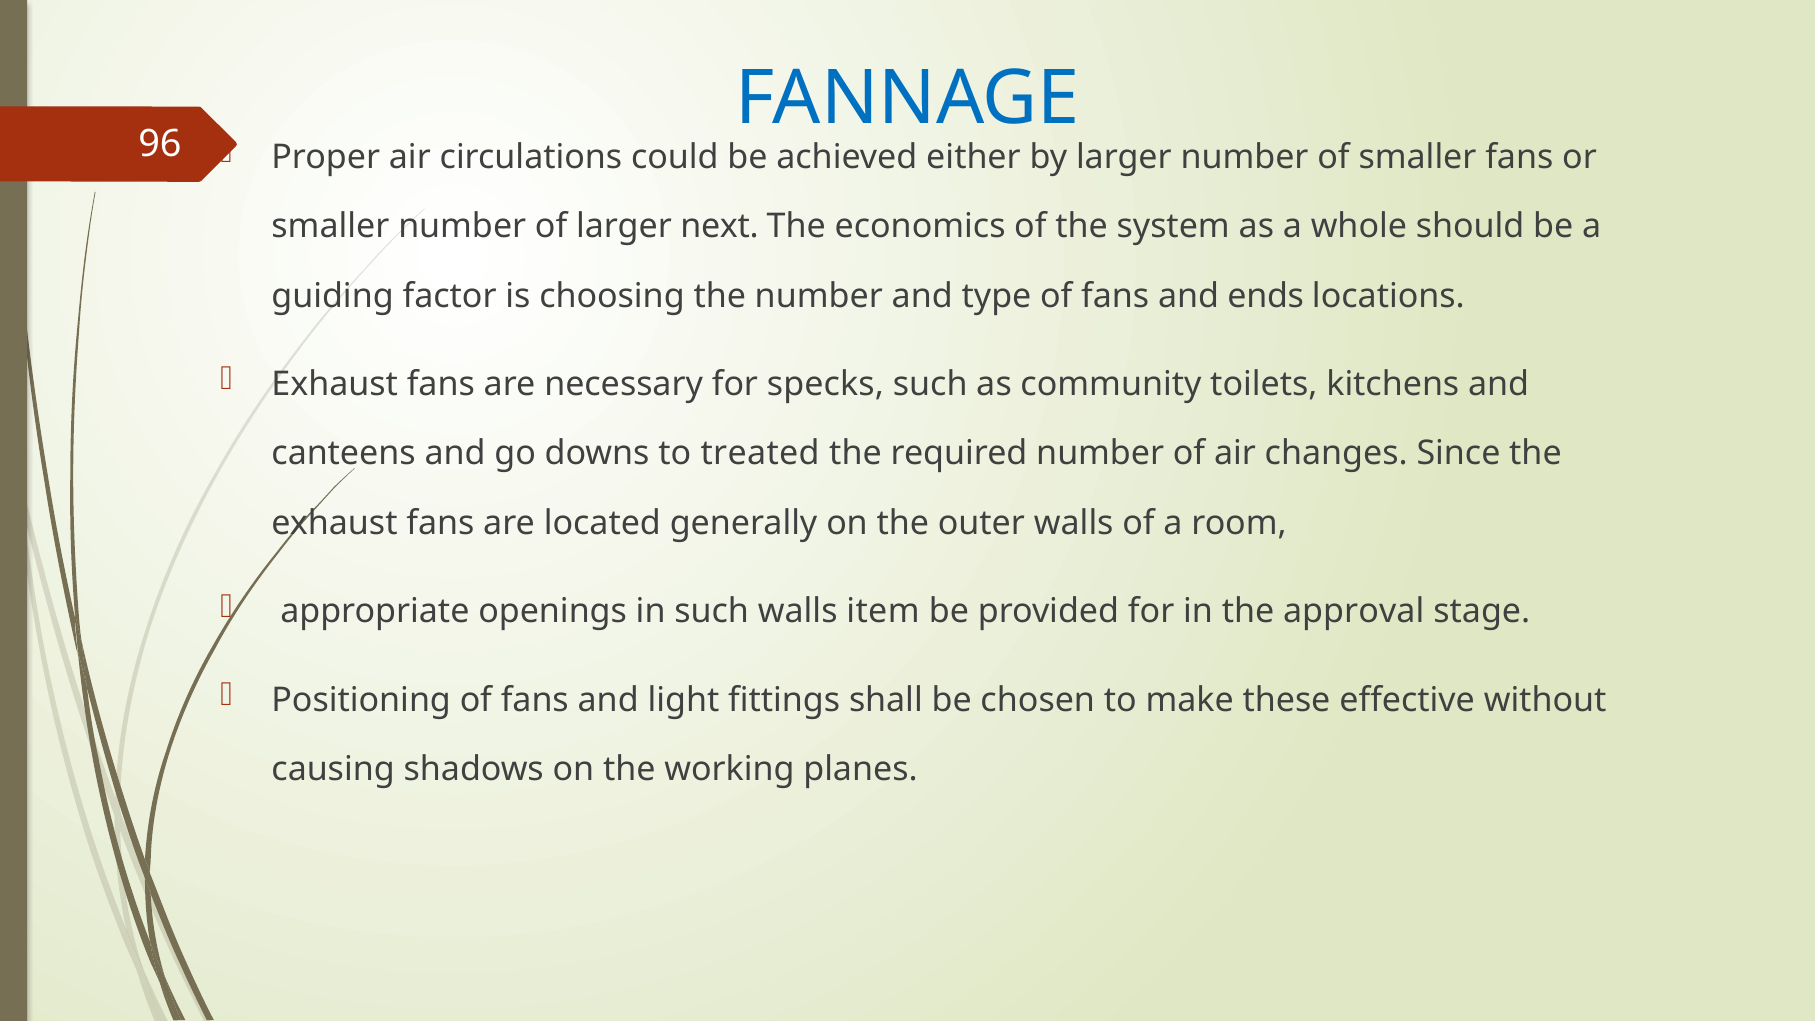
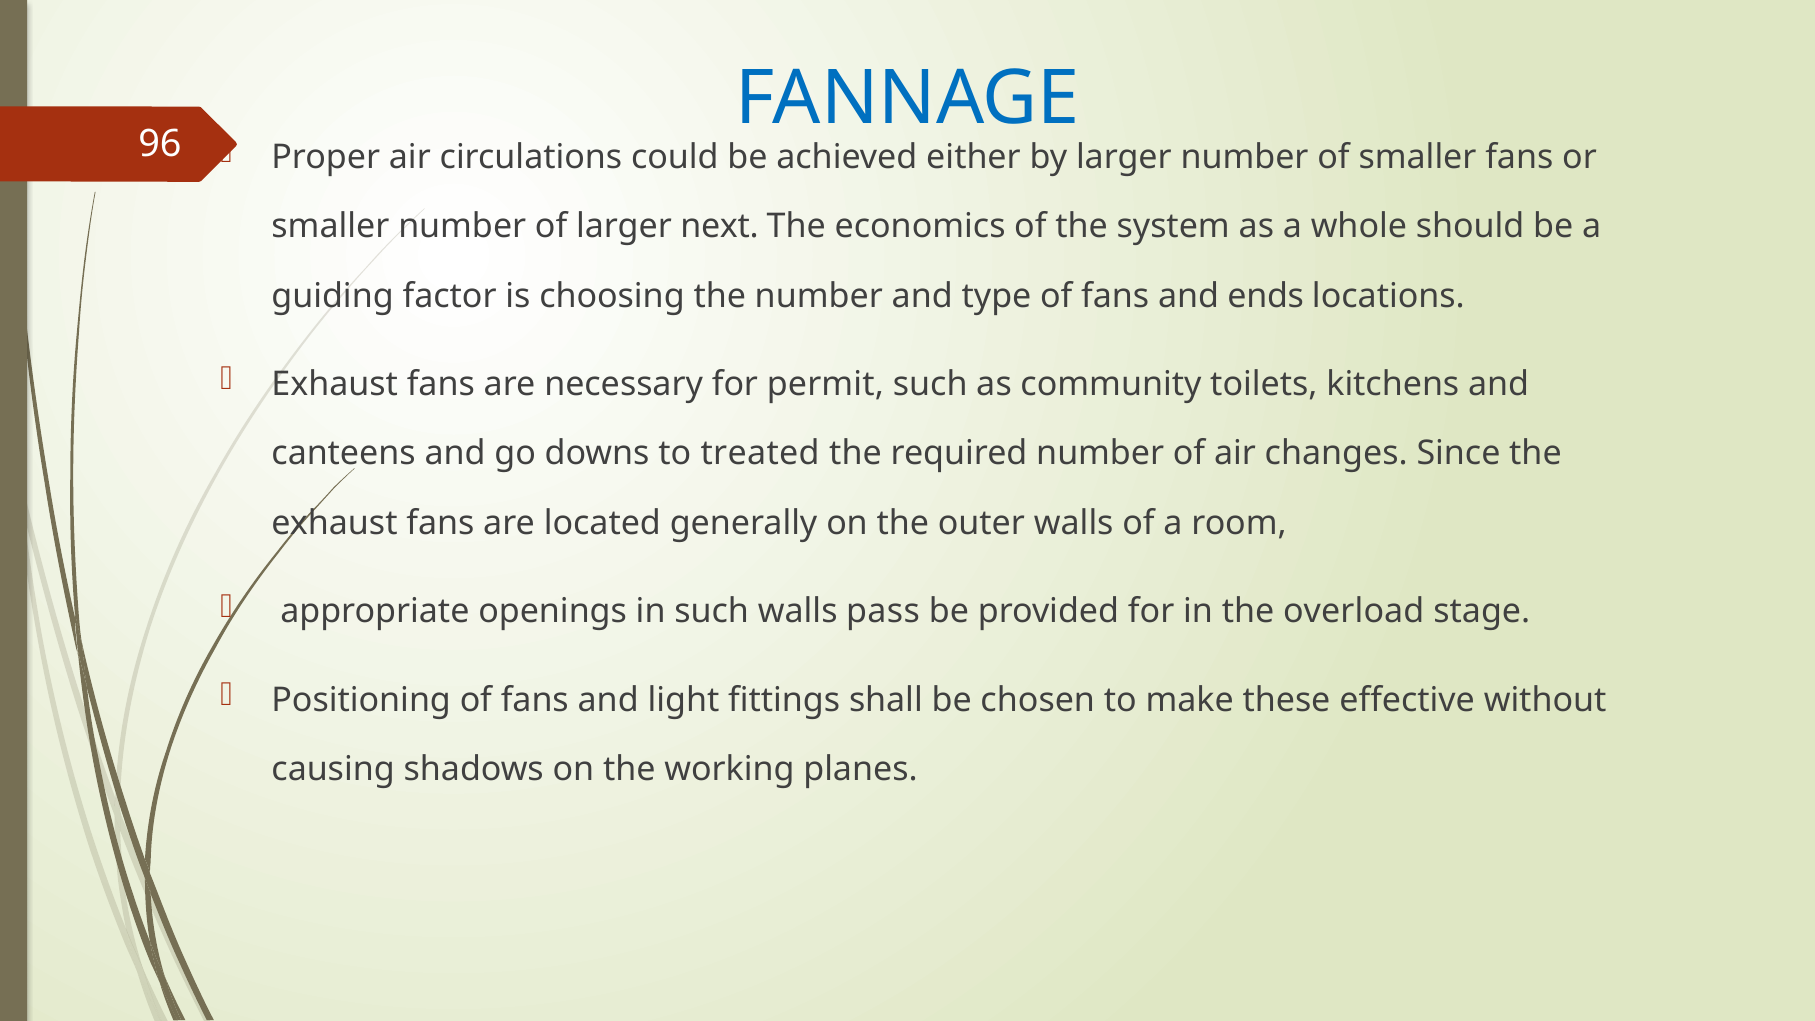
specks: specks -> permit
item: item -> pass
approval: approval -> overload
